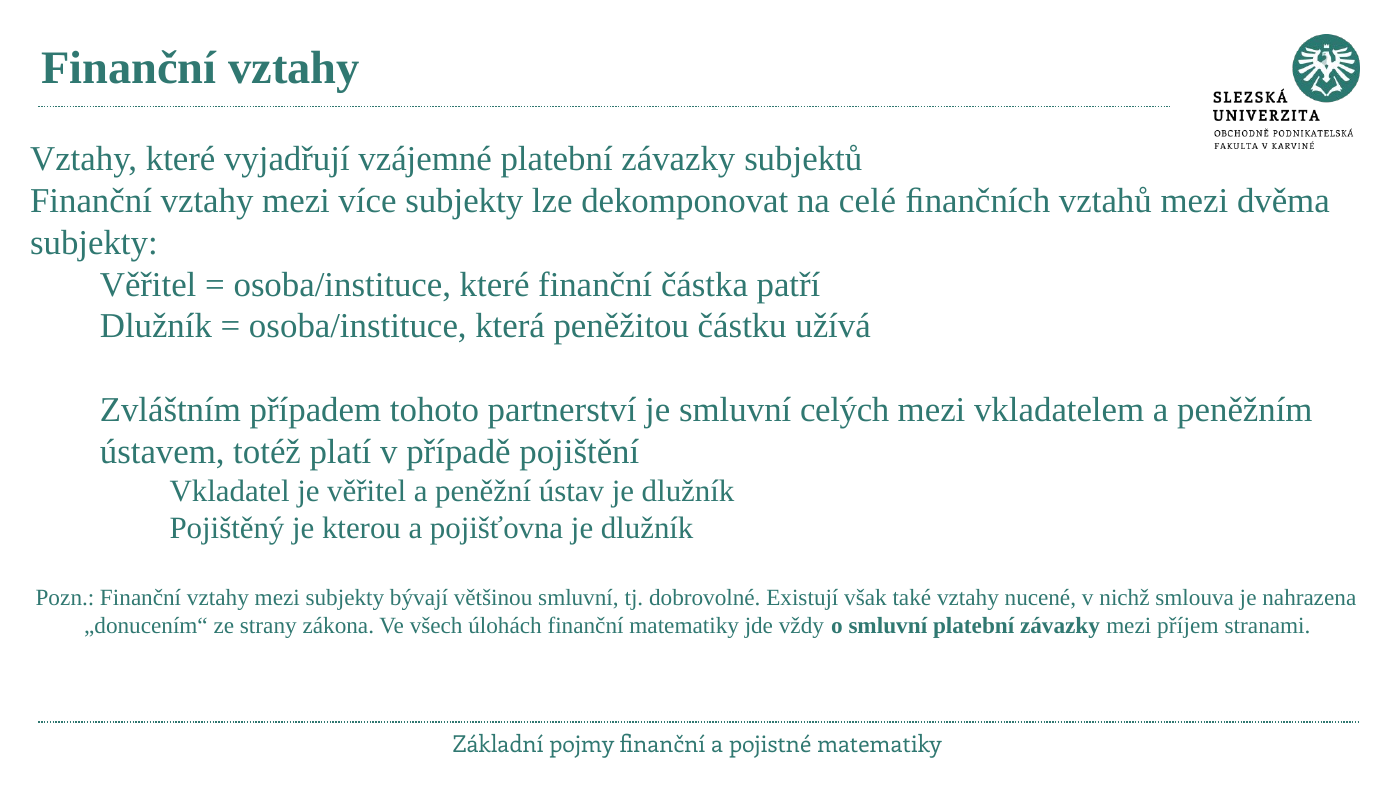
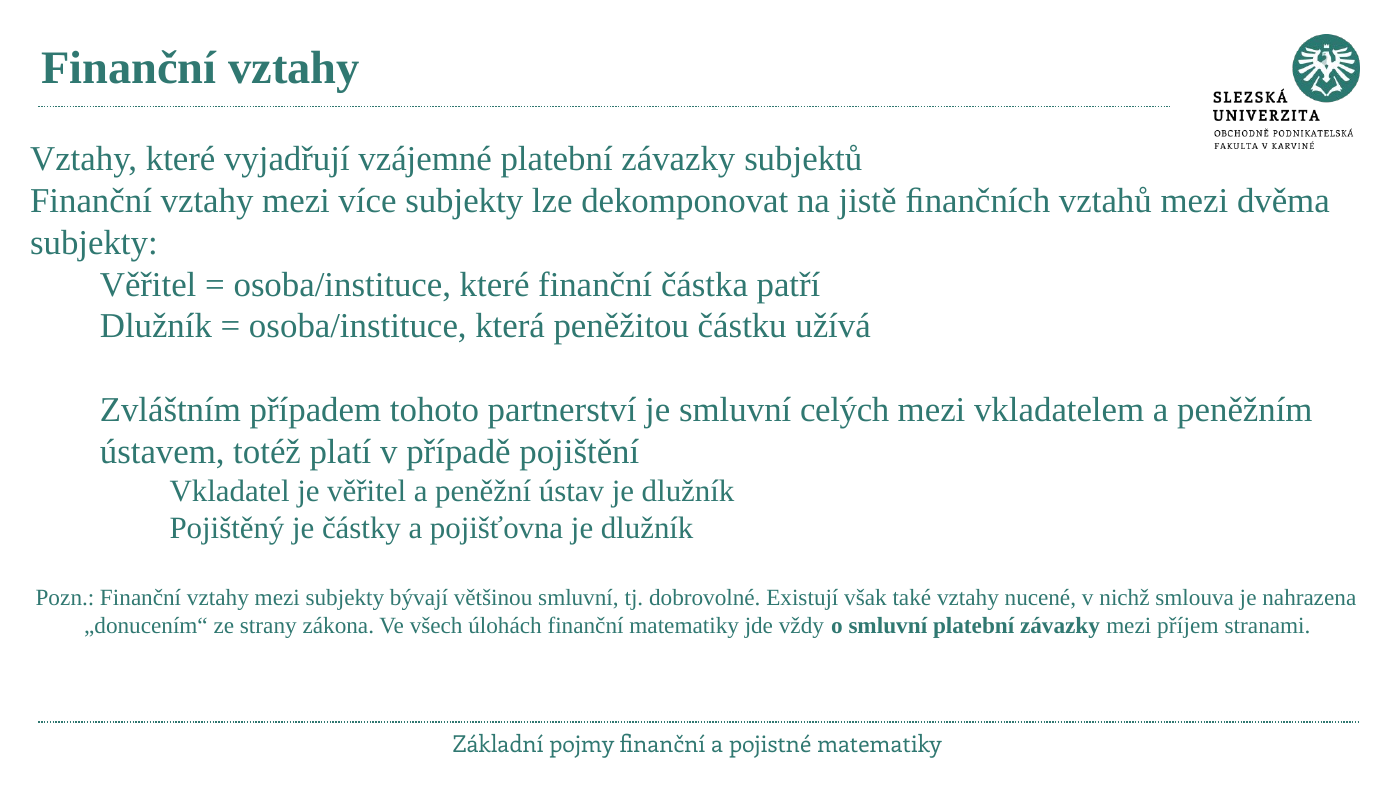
celé: celé -> jistě
kterou: kterou -> částky
